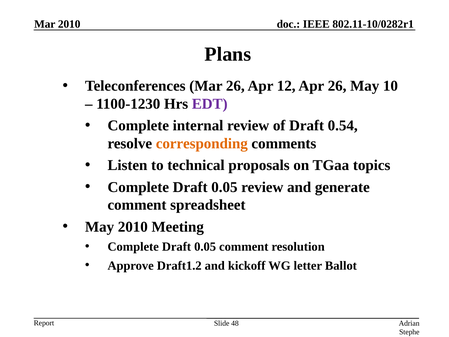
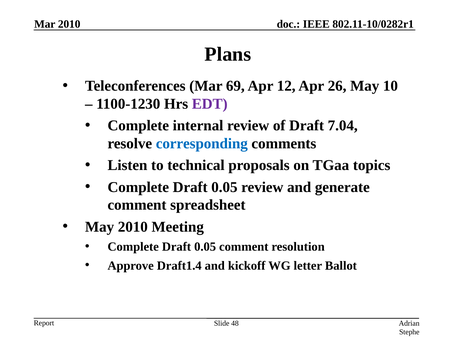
Mar 26: 26 -> 69
0.54: 0.54 -> 7.04
corresponding colour: orange -> blue
Draft1.2: Draft1.2 -> Draft1.4
